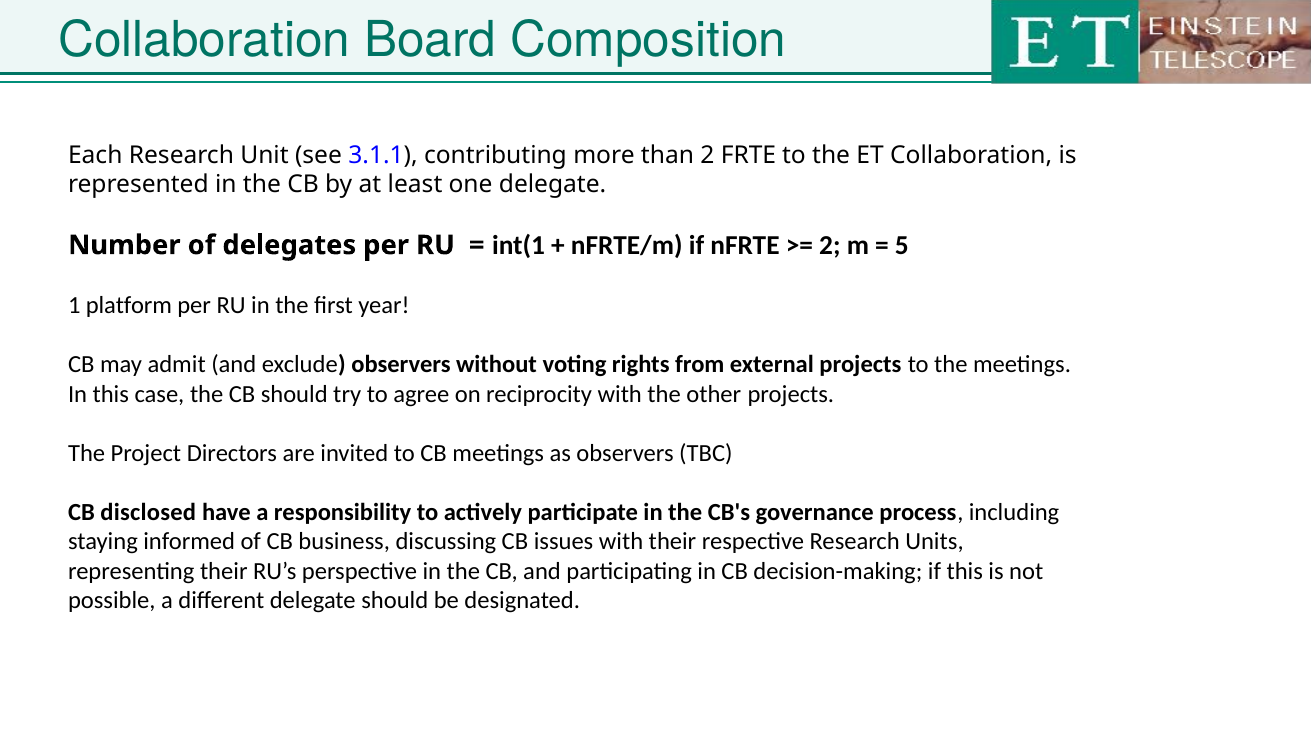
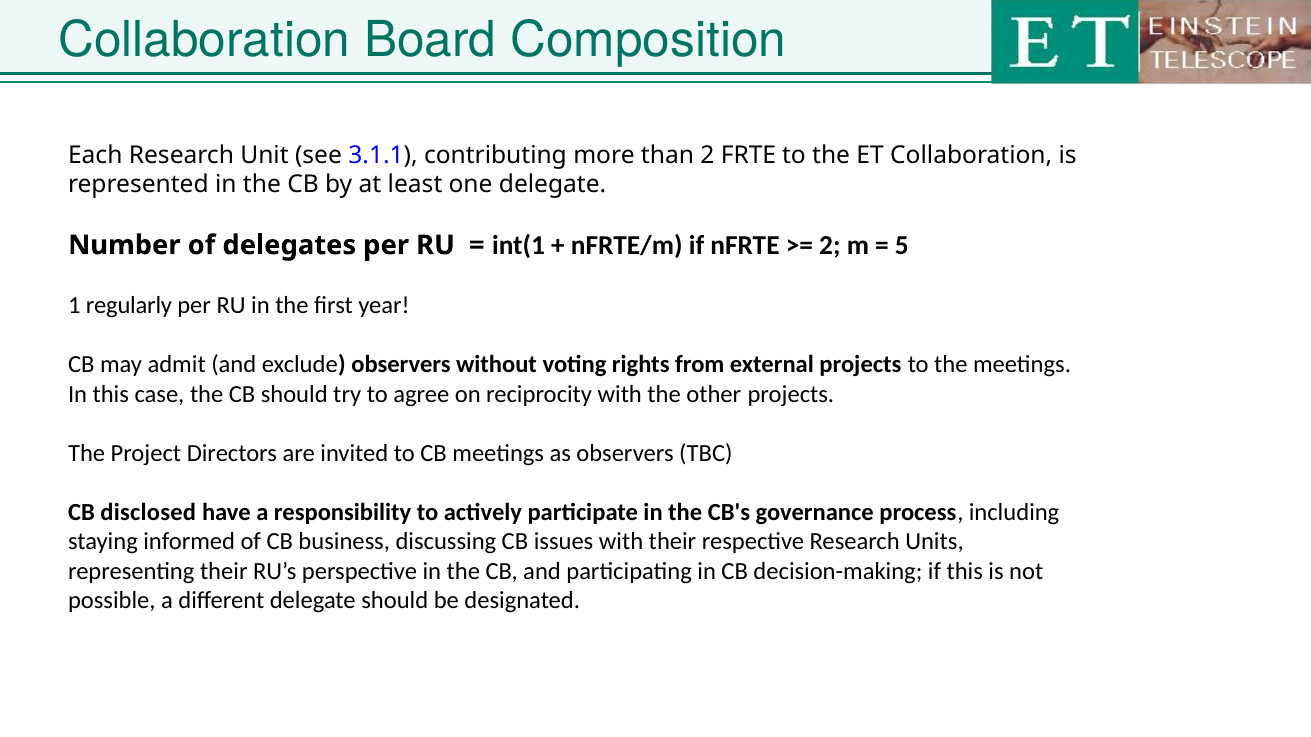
platform: platform -> regularly
